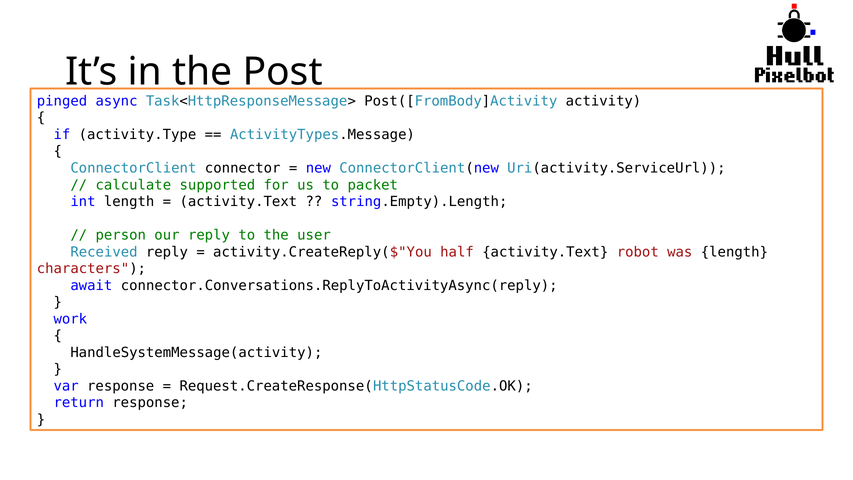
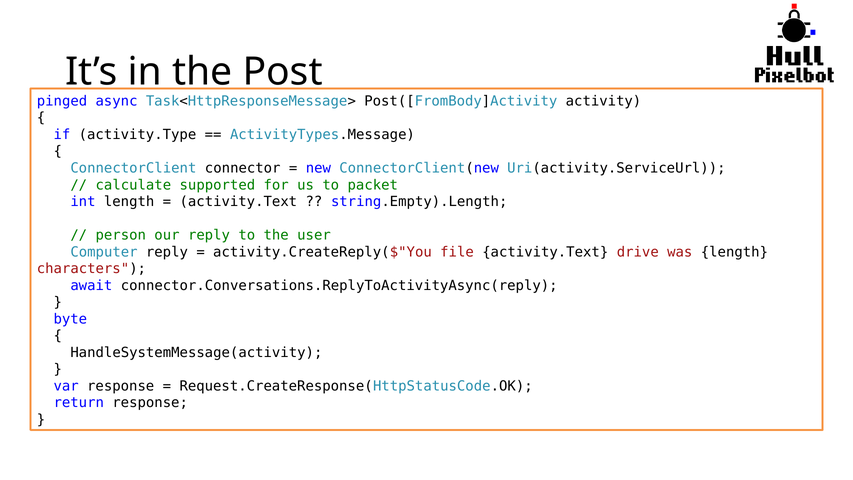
Received: Received -> Computer
half: half -> file
robot: robot -> drive
work: work -> byte
